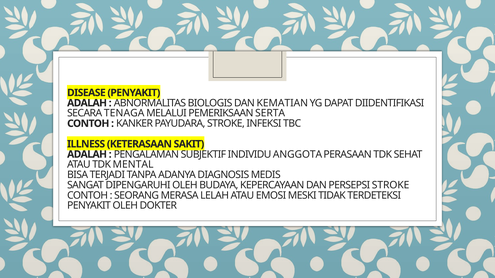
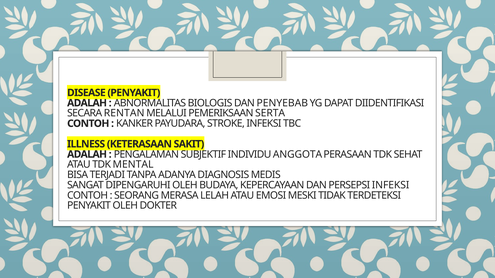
KEMATIAN: KEMATIAN -> PENYEBAB
TENAGA: TENAGA -> RENTAN
PERSEPSI STROKE: STROKE -> INFEKSI
